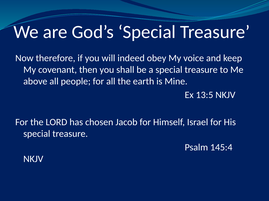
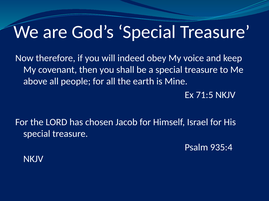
13:5: 13:5 -> 71:5
145:4: 145:4 -> 935:4
